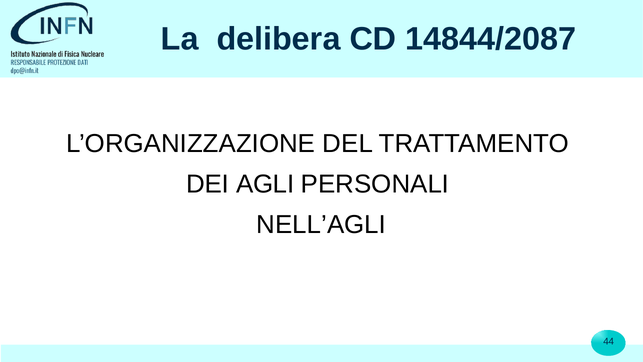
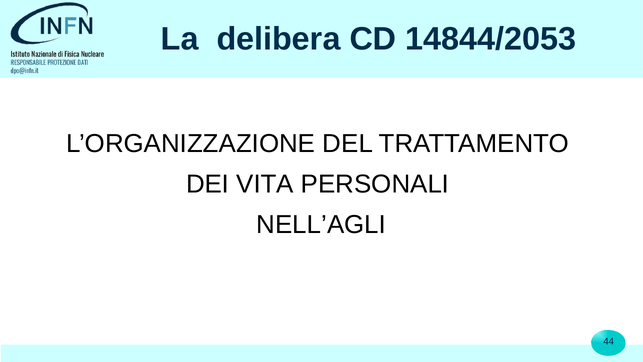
14844/2087: 14844/2087 -> 14844/2053
AGLI: AGLI -> VITA
